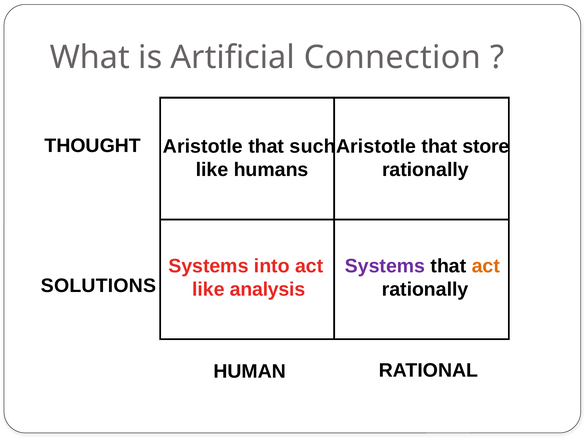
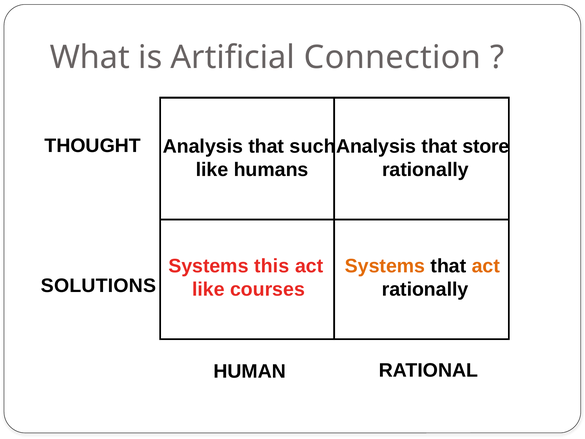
Aristotle at (203, 146): Aristotle -> Analysis
Aristotle at (376, 146): Aristotle -> Analysis
into: into -> this
Systems at (385, 266) colour: purple -> orange
analysis: analysis -> courses
